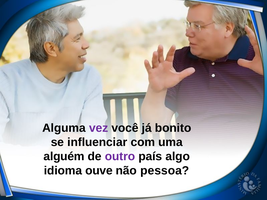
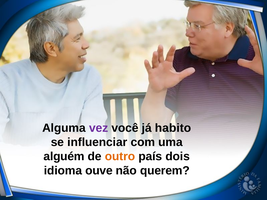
bonito: bonito -> habito
outro colour: purple -> orange
algo: algo -> dois
pessoa: pessoa -> querem
